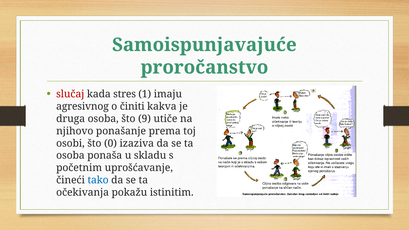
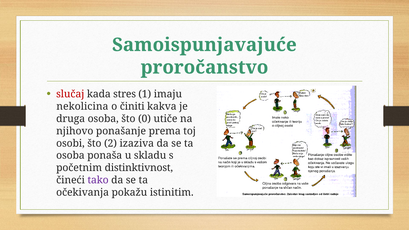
agresivnog: agresivnog -> nekolicina
9: 9 -> 0
0: 0 -> 2
uprošćavanje: uprošćavanje -> distinktivnost
tako colour: blue -> purple
